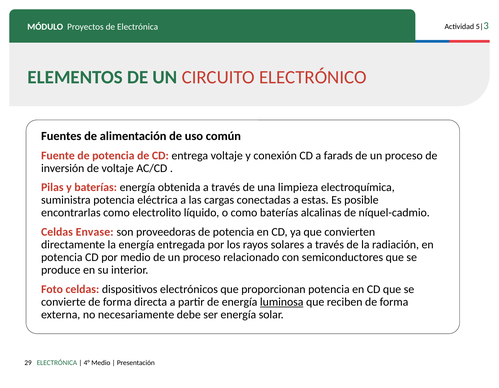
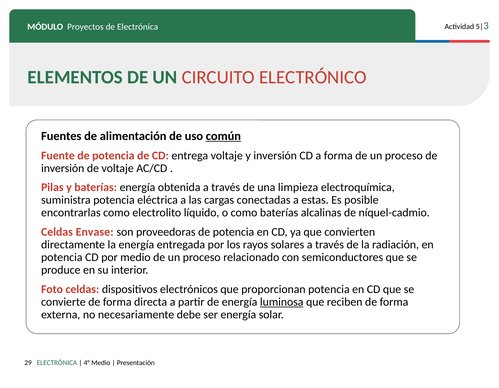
común underline: none -> present
y conexión: conexión -> inversión
a farads: farads -> forma
